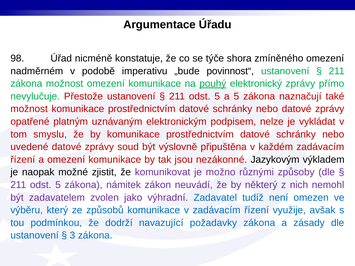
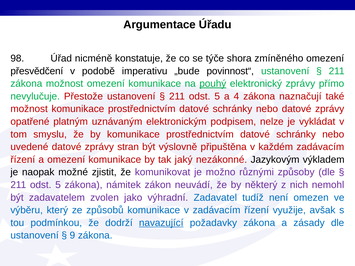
nadměrném: nadměrném -> přesvědčení
a 5: 5 -> 4
soud: soud -> stran
jsou: jsou -> jaký
navazující underline: none -> present
3: 3 -> 9
